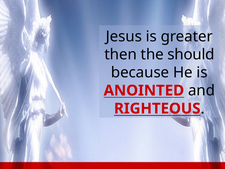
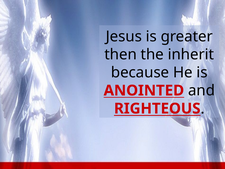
should: should -> inherit
